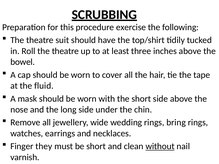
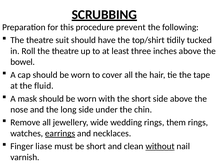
exercise: exercise -> prevent
bring: bring -> them
earrings underline: none -> present
they: they -> liase
